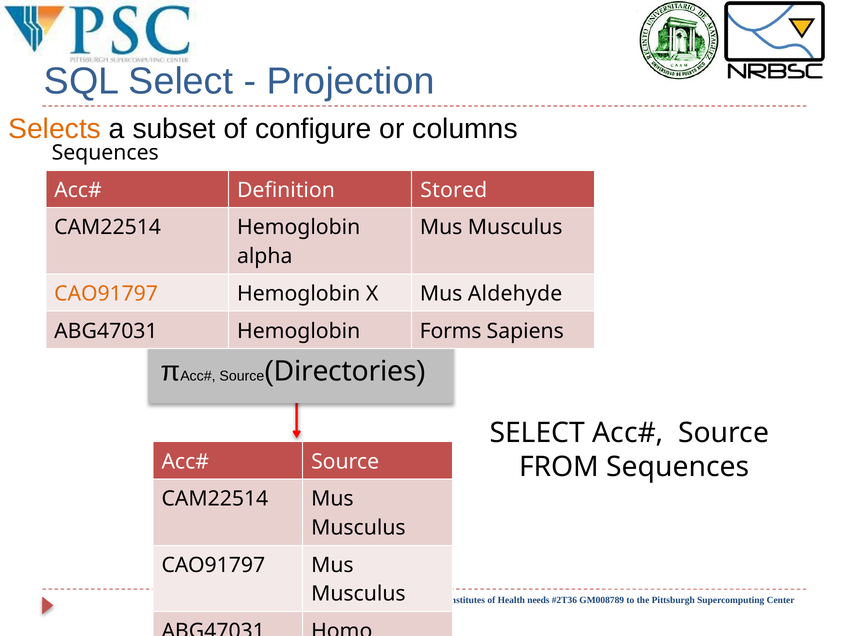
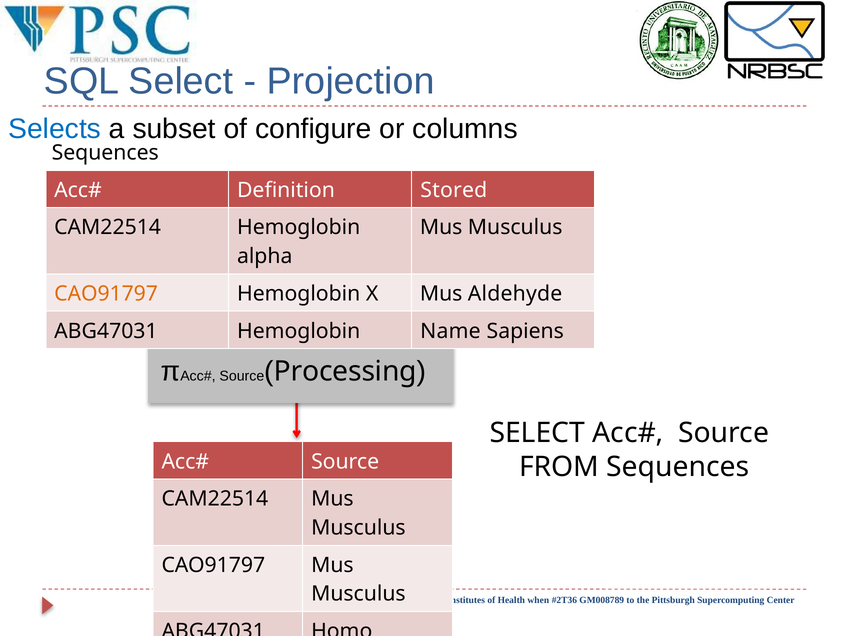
Selects colour: orange -> blue
Forms: Forms -> Name
Directories: Directories -> Processing
needs: needs -> when
